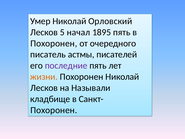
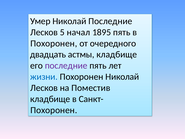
Николай Орловский: Орловский -> Последние
писатель: писатель -> двадцать
астмы писателей: писателей -> кладбище
жизни colour: orange -> blue
Называли: Называли -> Поместив
